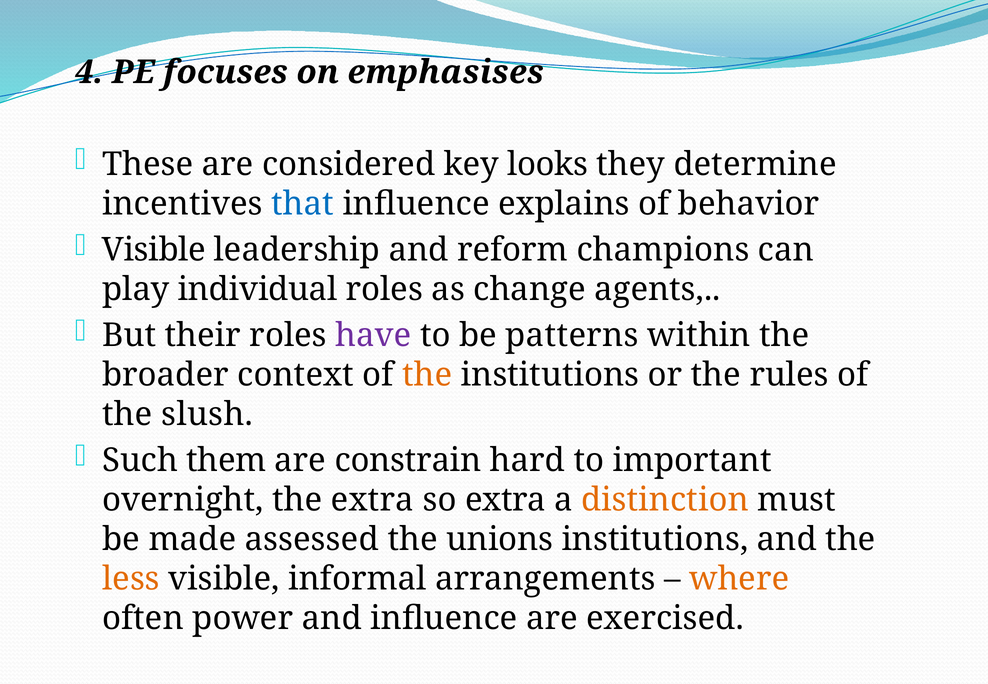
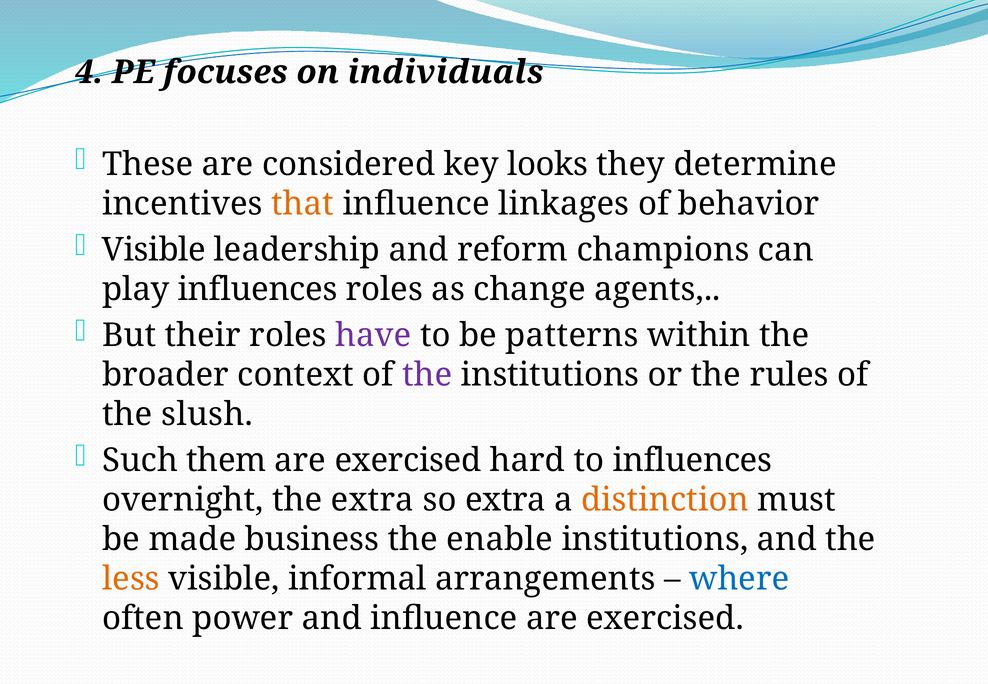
emphasises: emphasises -> individuals
that colour: blue -> orange
explains: explains -> linkages
play individual: individual -> influences
the at (427, 375) colour: orange -> purple
constrain at (408, 461): constrain -> exercised
to important: important -> influences
assessed: assessed -> business
unions: unions -> enable
where colour: orange -> blue
